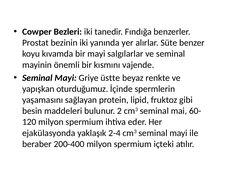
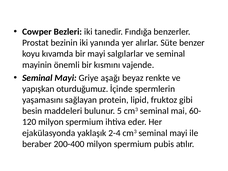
üstte: üstte -> aşağı
2: 2 -> 5
içteki: içteki -> pubis
